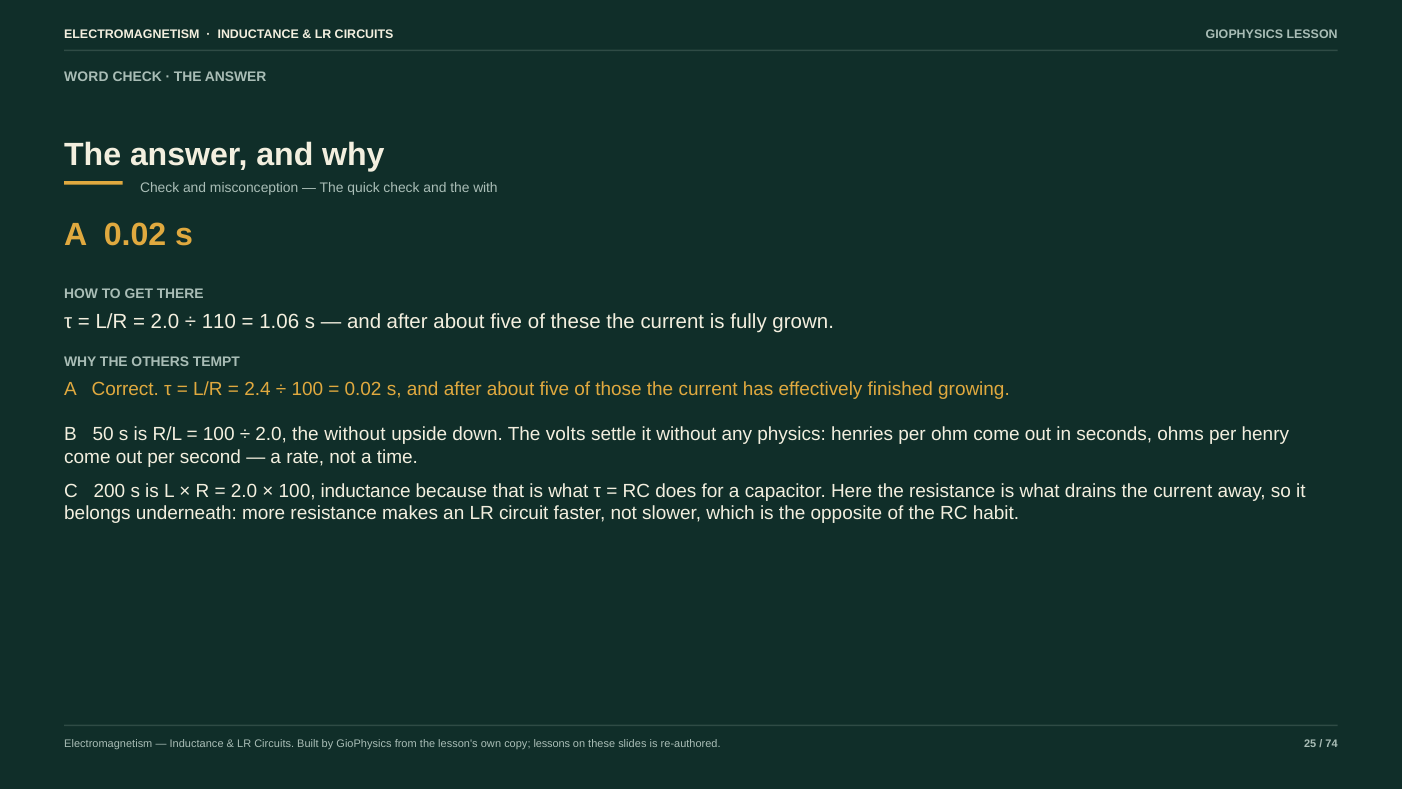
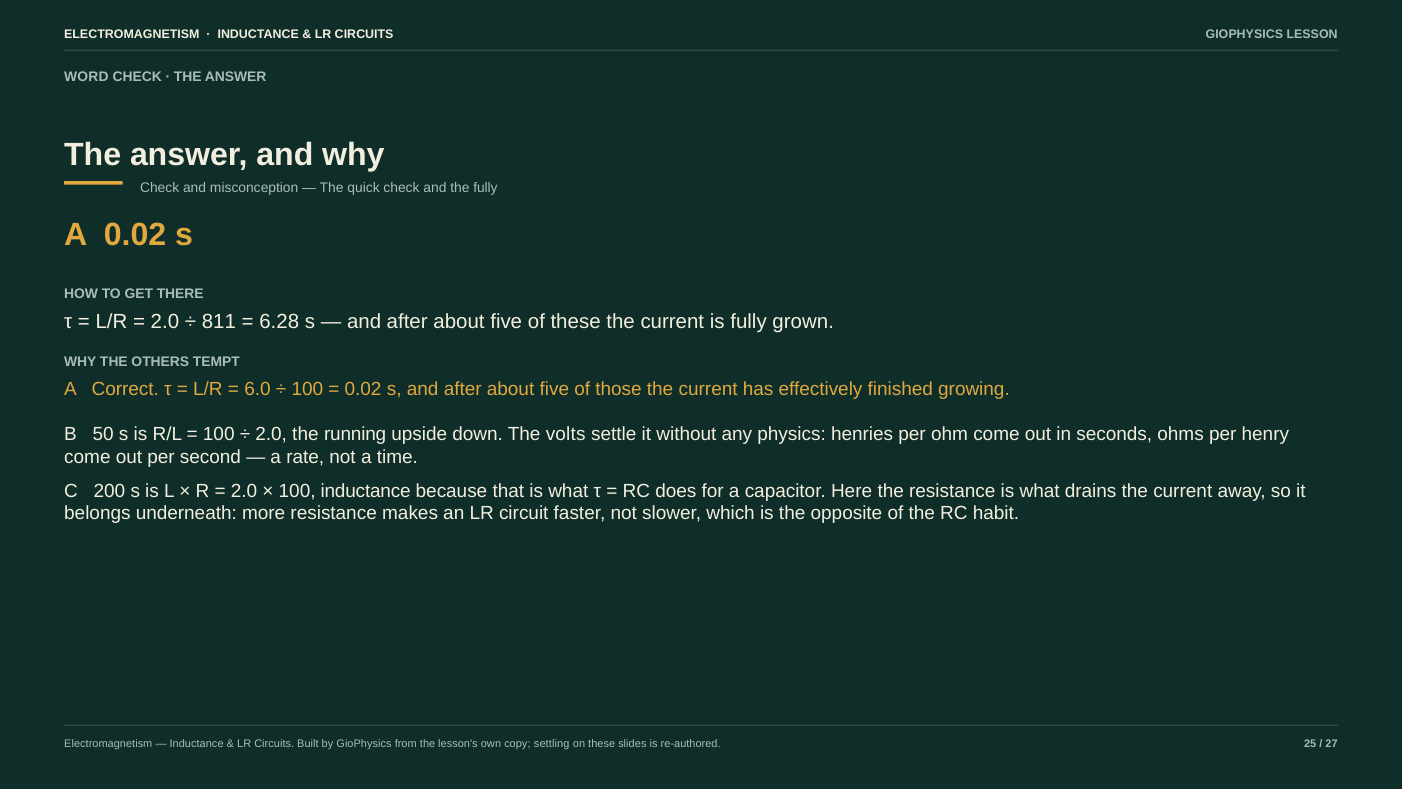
the with: with -> fully
110: 110 -> 811
1.06: 1.06 -> 6.28
2.4: 2.4 -> 6.0
the without: without -> running
lessons: lessons -> settling
74: 74 -> 27
